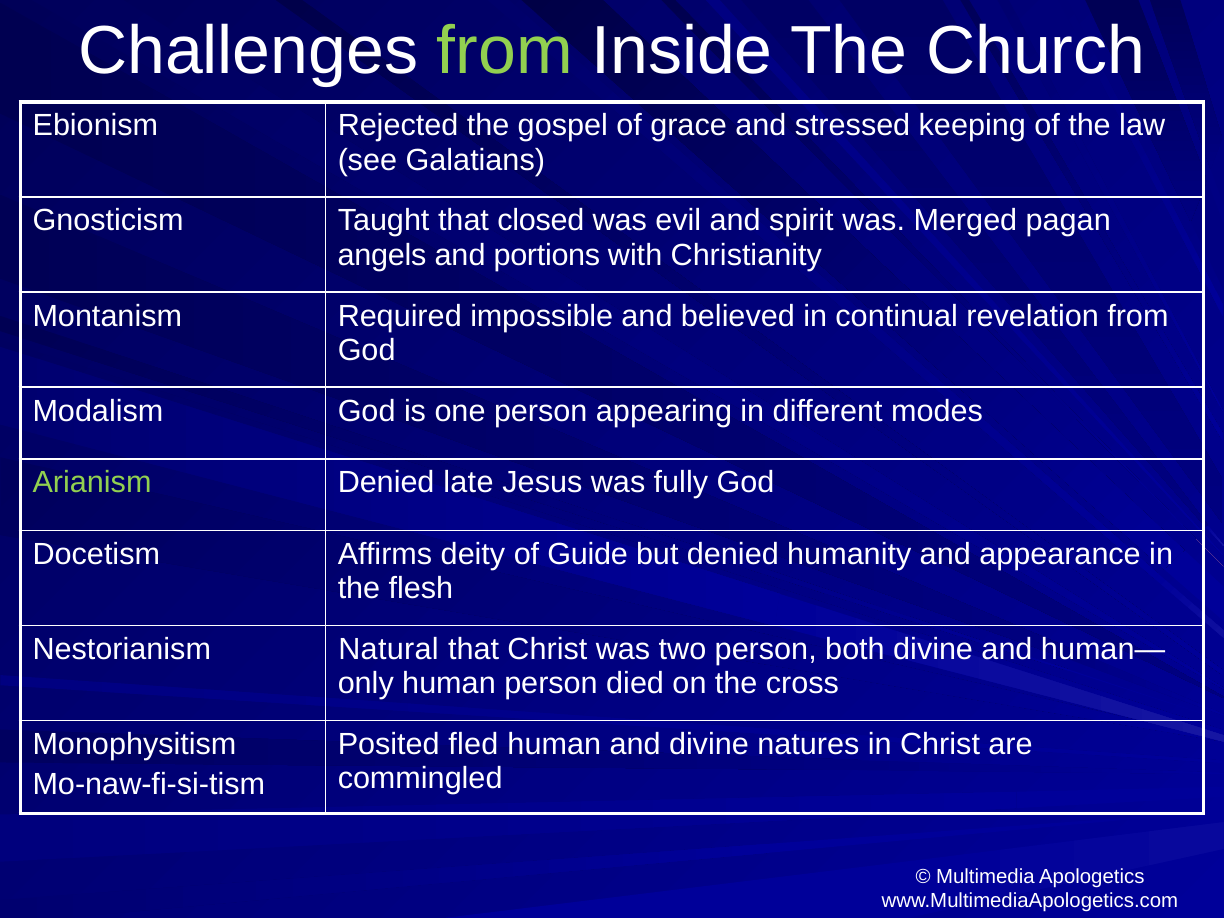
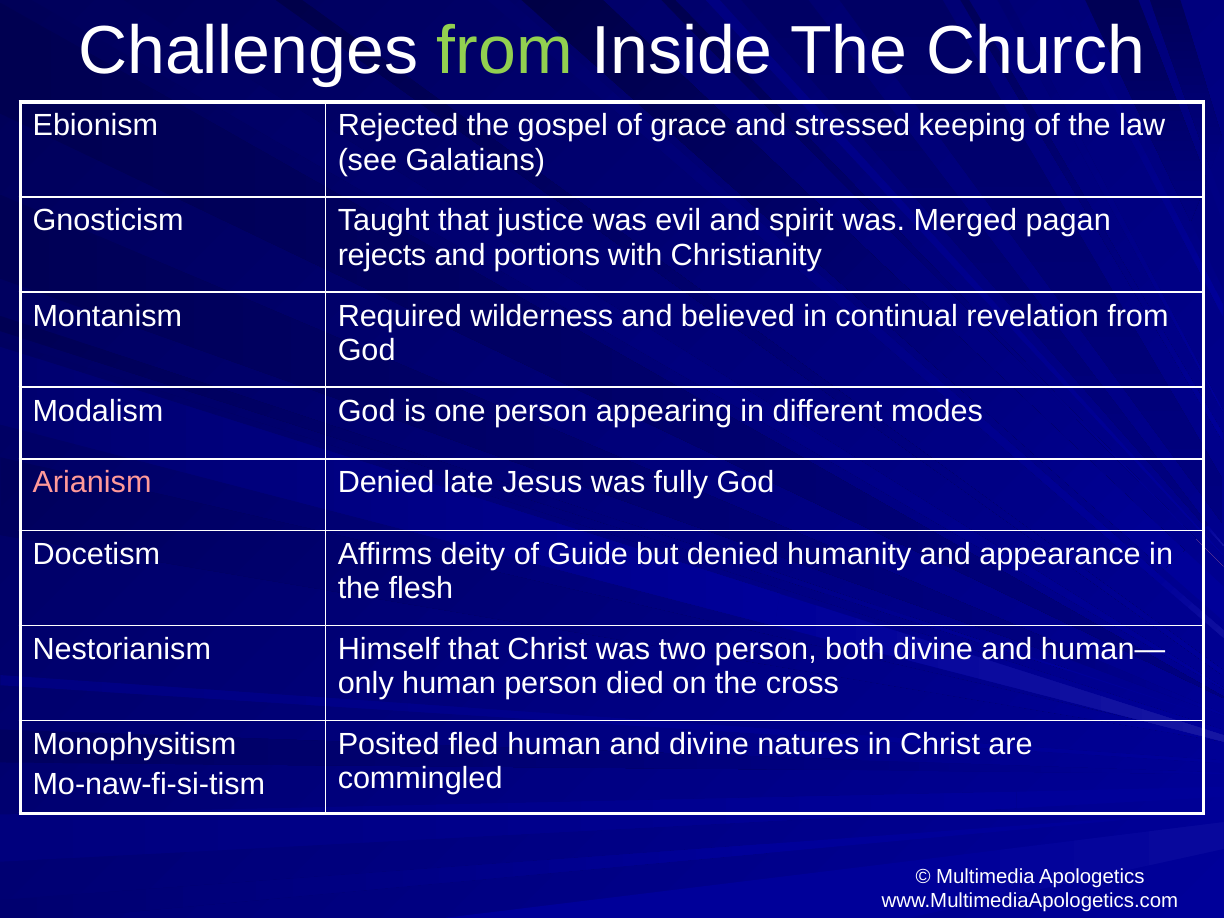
closed: closed -> justice
angels: angels -> rejects
impossible: impossible -> wilderness
Arianism colour: light green -> pink
Natural: Natural -> Himself
